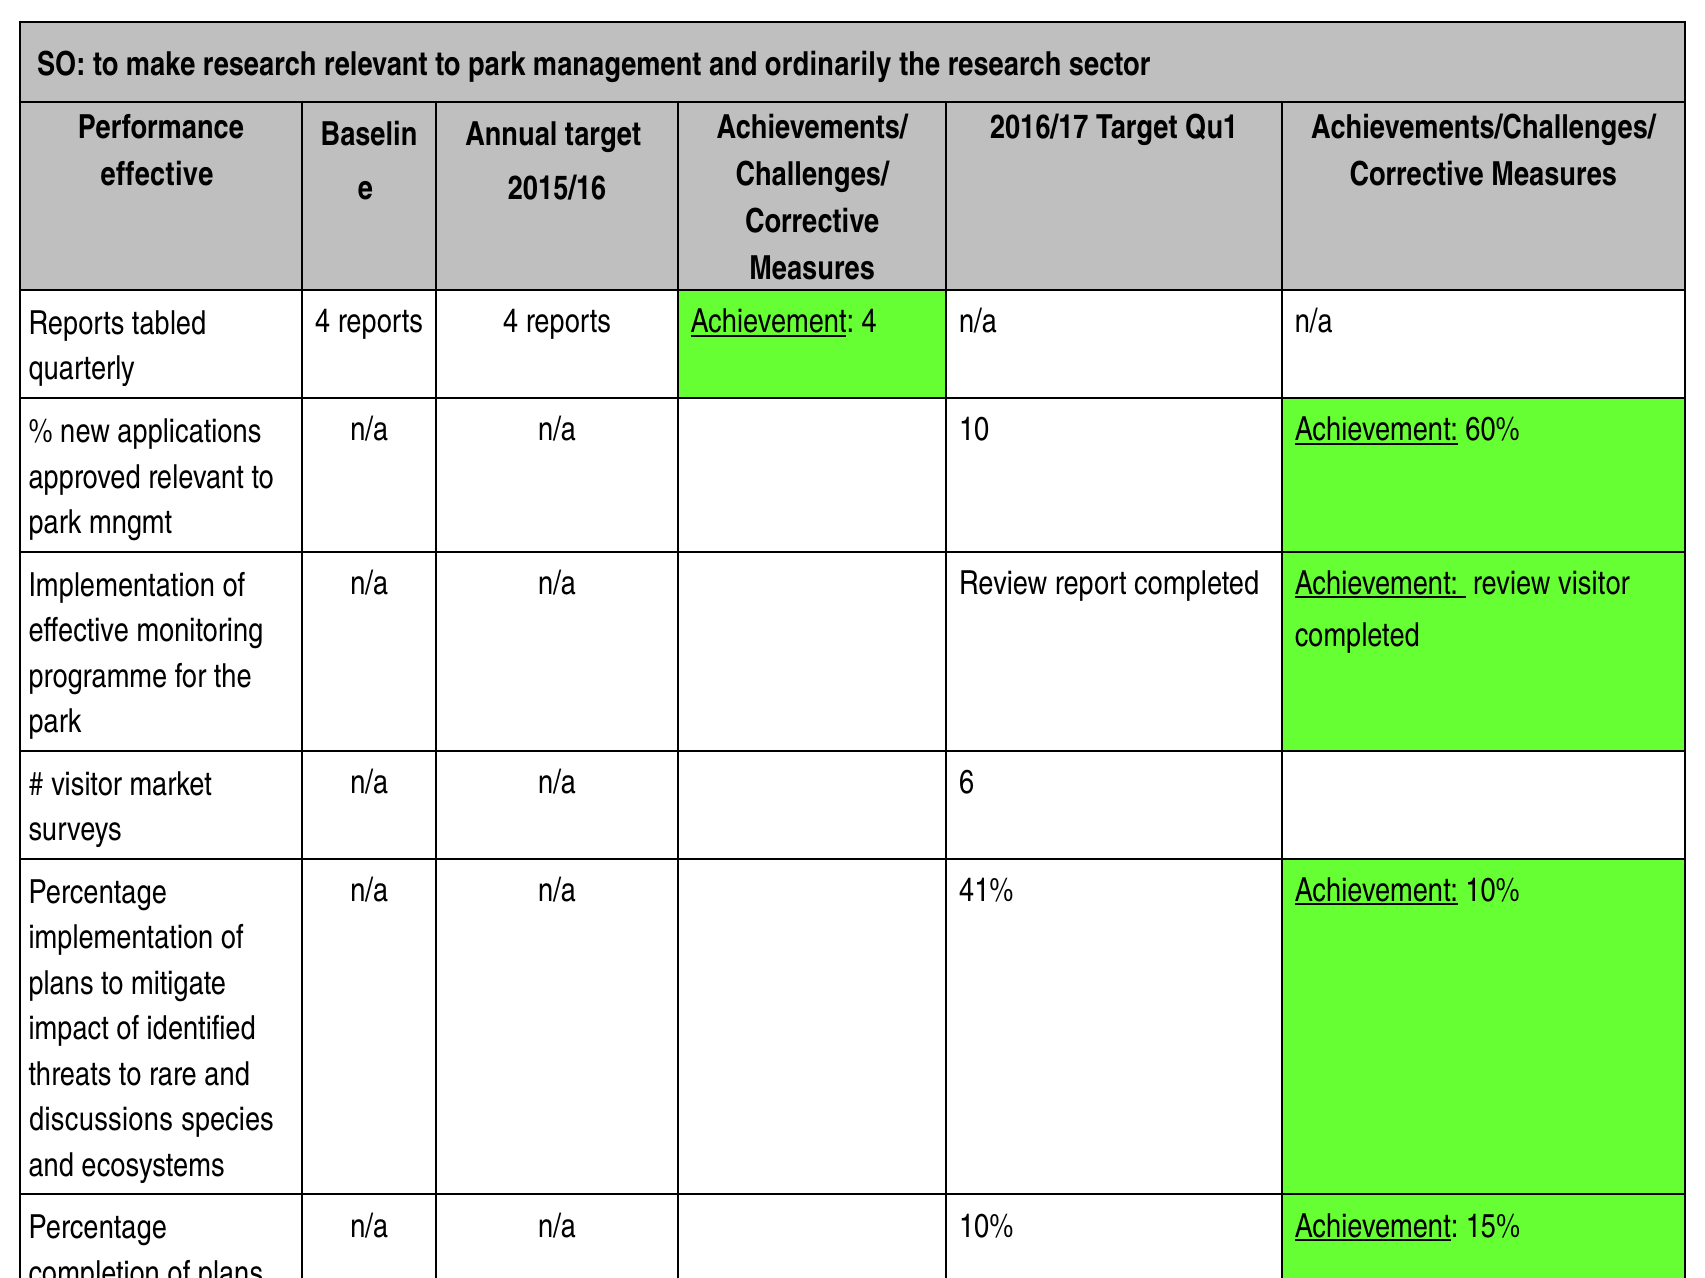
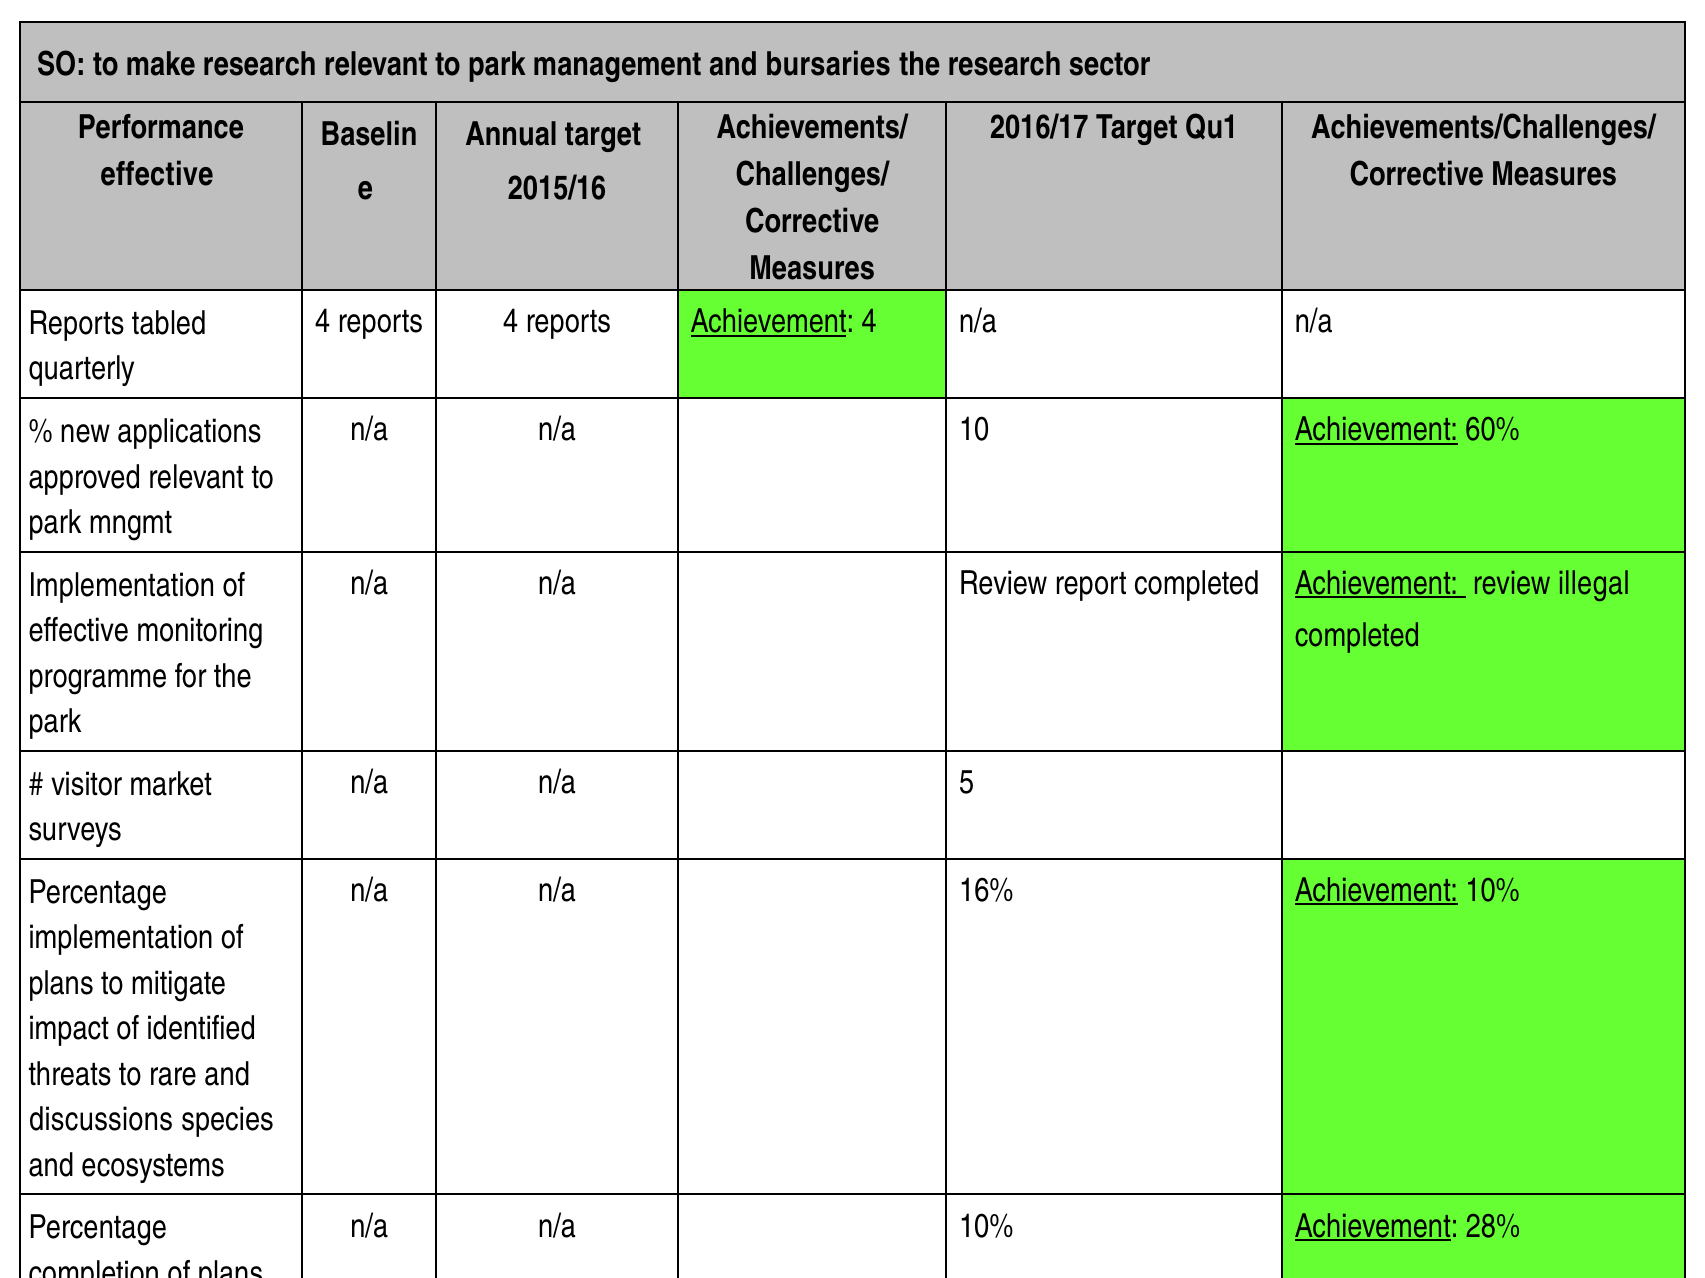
ordinarily: ordinarily -> bursaries
review visitor: visitor -> illegal
6: 6 -> 5
41%: 41% -> 16%
15%: 15% -> 28%
